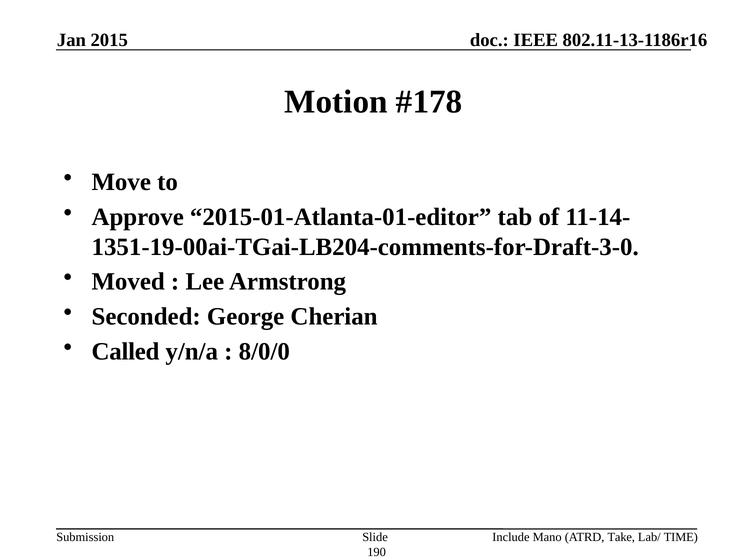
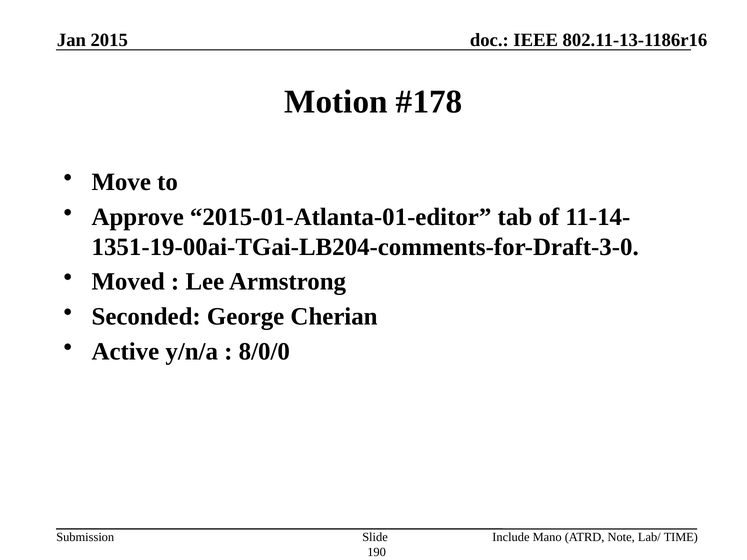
Called: Called -> Active
Take: Take -> Note
